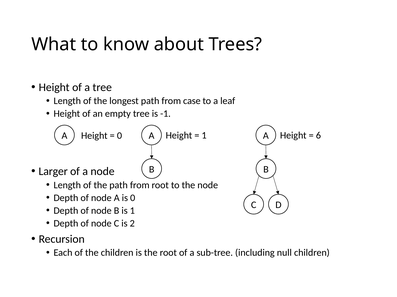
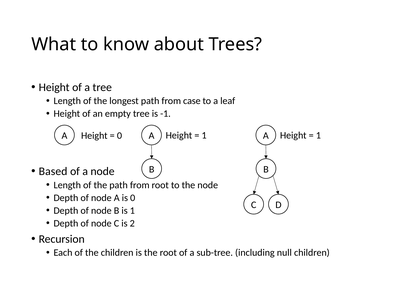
6 at (318, 136): 6 -> 1
Larger: Larger -> Based
